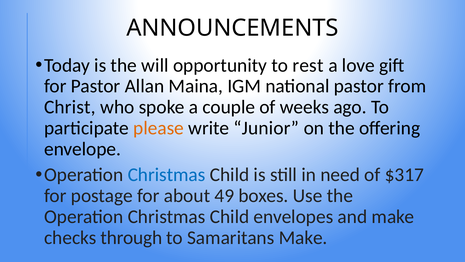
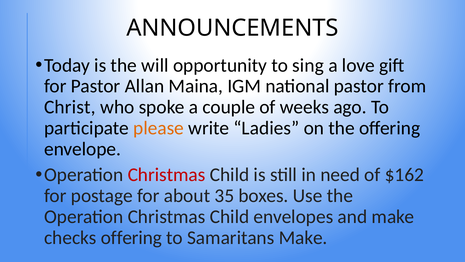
rest: rest -> sing
Junior: Junior -> Ladies
Christmas at (167, 175) colour: blue -> red
$317: $317 -> $162
49: 49 -> 35
checks through: through -> offering
